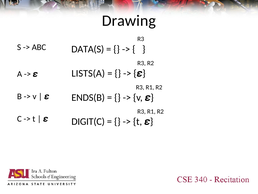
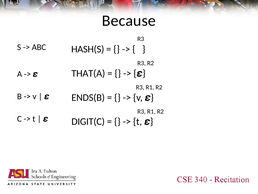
Drawing: Drawing -> Because
DATA(S: DATA(S -> HASH(S
LISTS(A: LISTS(A -> THAT(A
